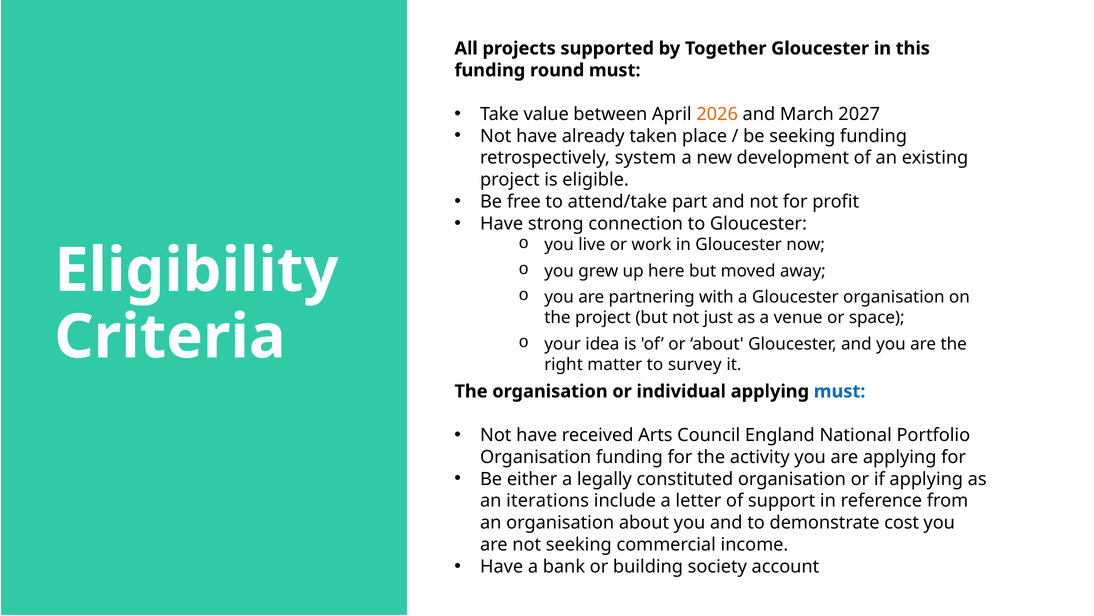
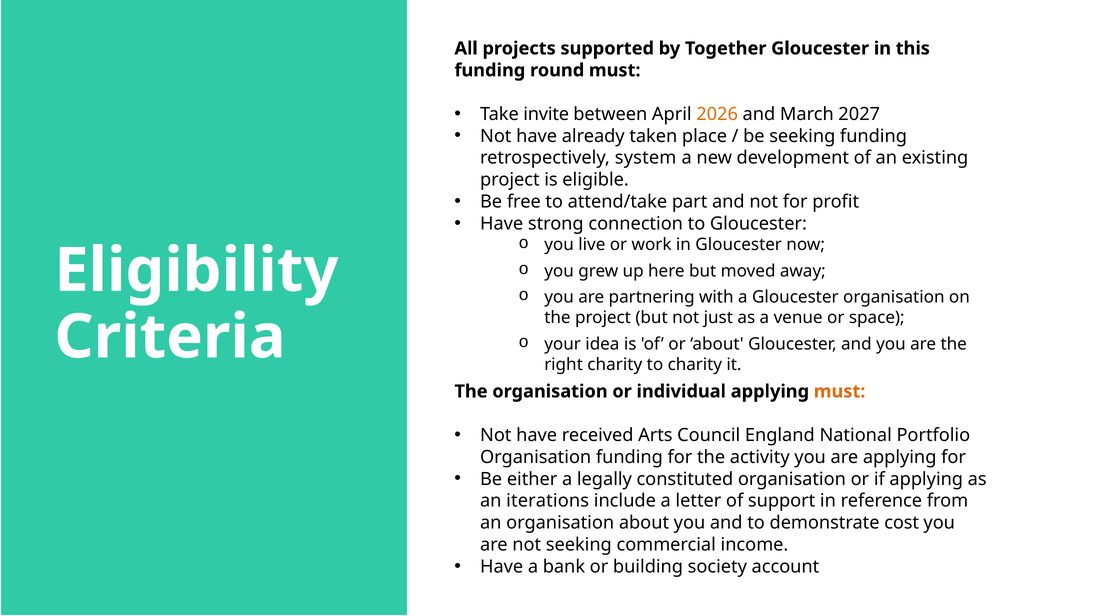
value: value -> invite
right matter: matter -> charity
to survey: survey -> charity
must at (840, 391) colour: blue -> orange
